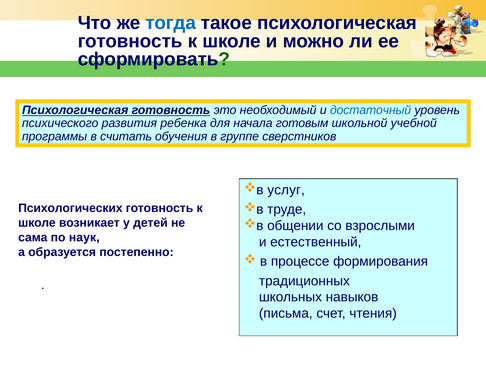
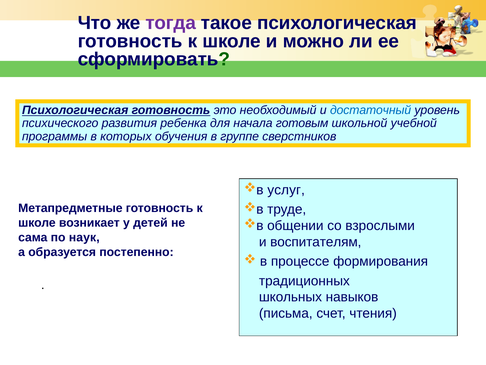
тогда colour: blue -> purple
считать: считать -> которых
Психологических: Психологических -> Метапредметные
естественный: естественный -> воспитателям
